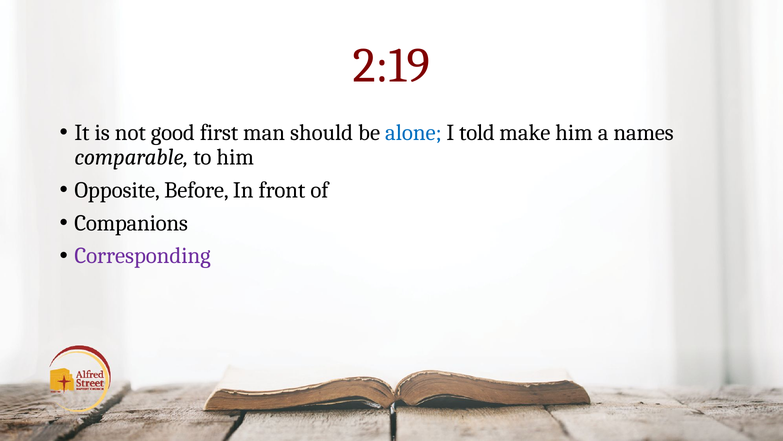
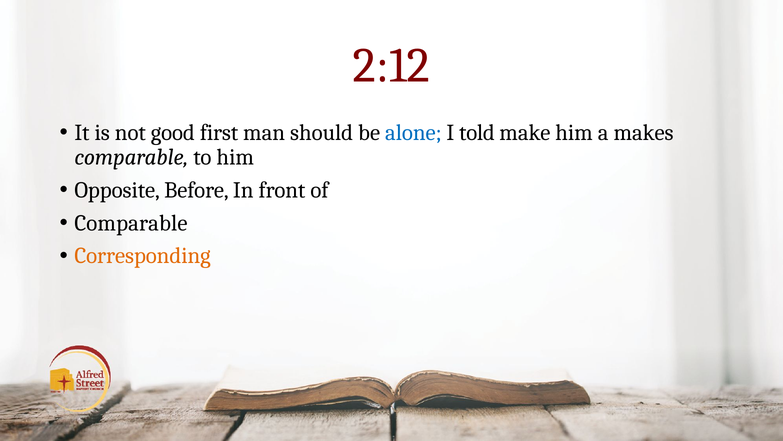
2:19: 2:19 -> 2:12
names: names -> makes
Companions at (131, 223): Companions -> Comparable
Corresponding colour: purple -> orange
